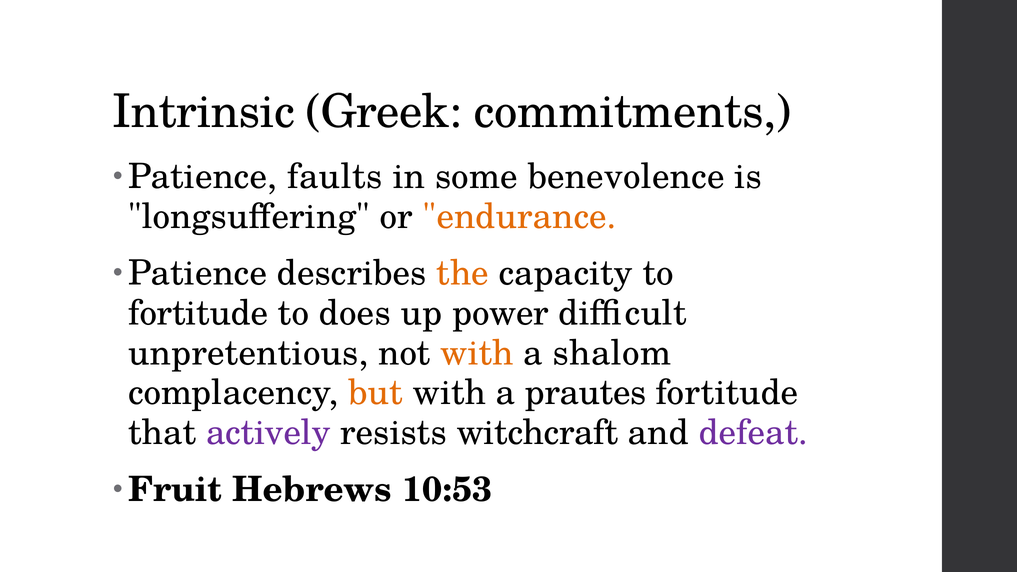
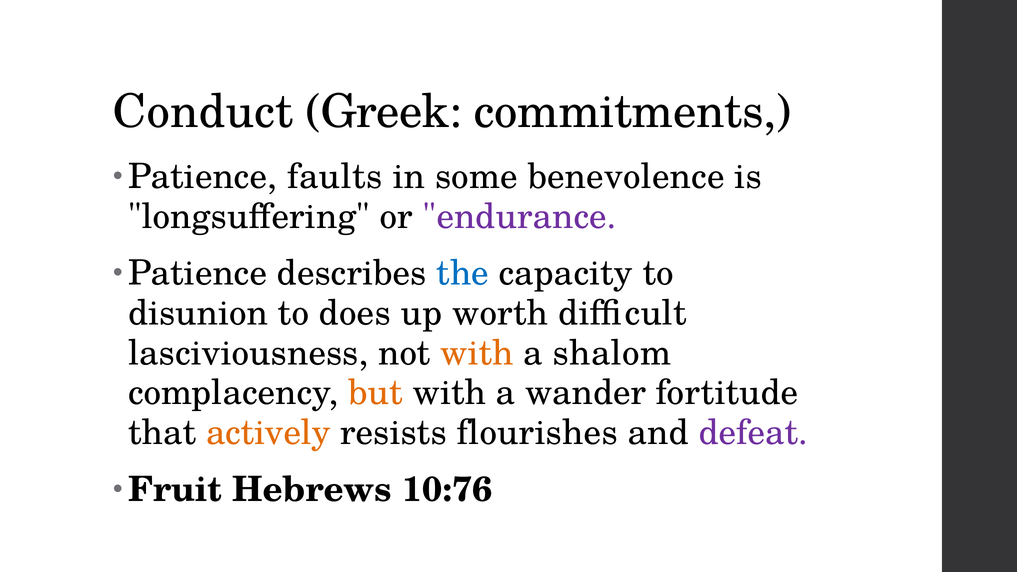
Intrinsic: Intrinsic -> Conduct
endurance colour: orange -> purple
the colour: orange -> blue
fortitude at (198, 313): fortitude -> disunion
power: power -> worth
unpretentious: unpretentious -> lasciviousness
prautes: prautes -> wander
actively colour: purple -> orange
witchcraft: witchcraft -> flourishes
10:53: 10:53 -> 10:76
